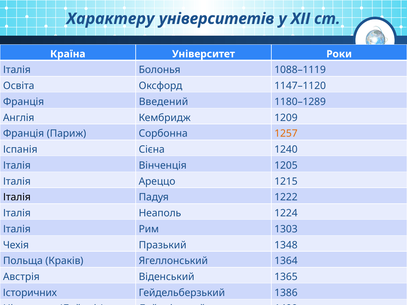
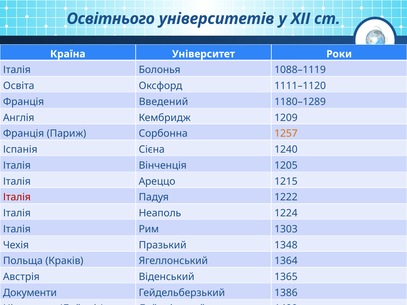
Характеру: Характеру -> Освітнього
1147–1120: 1147–1120 -> 1111–1120
Італія at (17, 197) colour: black -> red
Історичних: Історичних -> Документи
